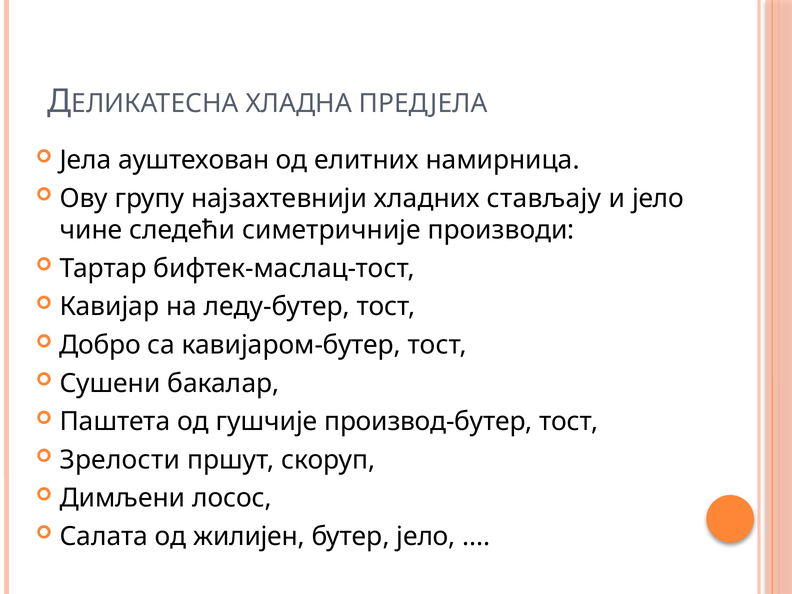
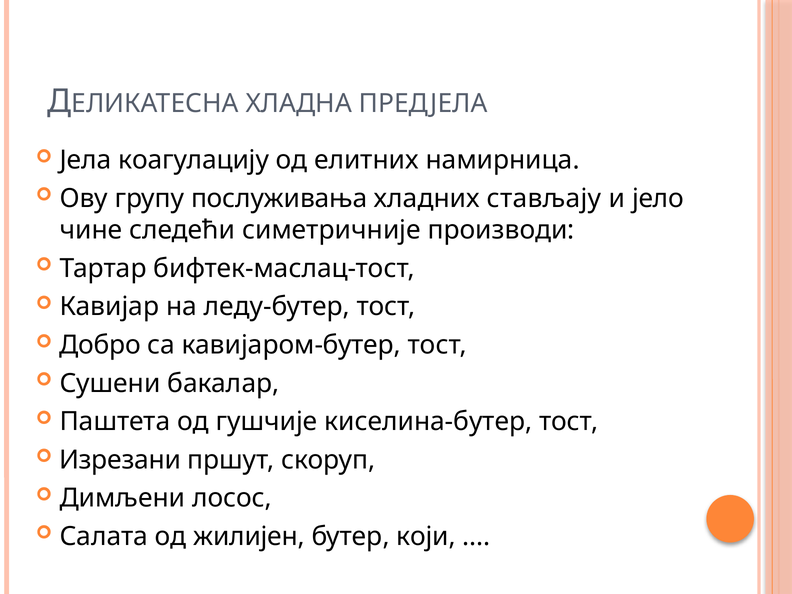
ауштехован: ауштехован -> коагулацију
најзахтевнији: најзахтевнији -> послуживања
производ-бутер: производ-бутер -> киселина-бутер
Зрелости: Зрелости -> Изрезани
бутер јело: јело -> који
